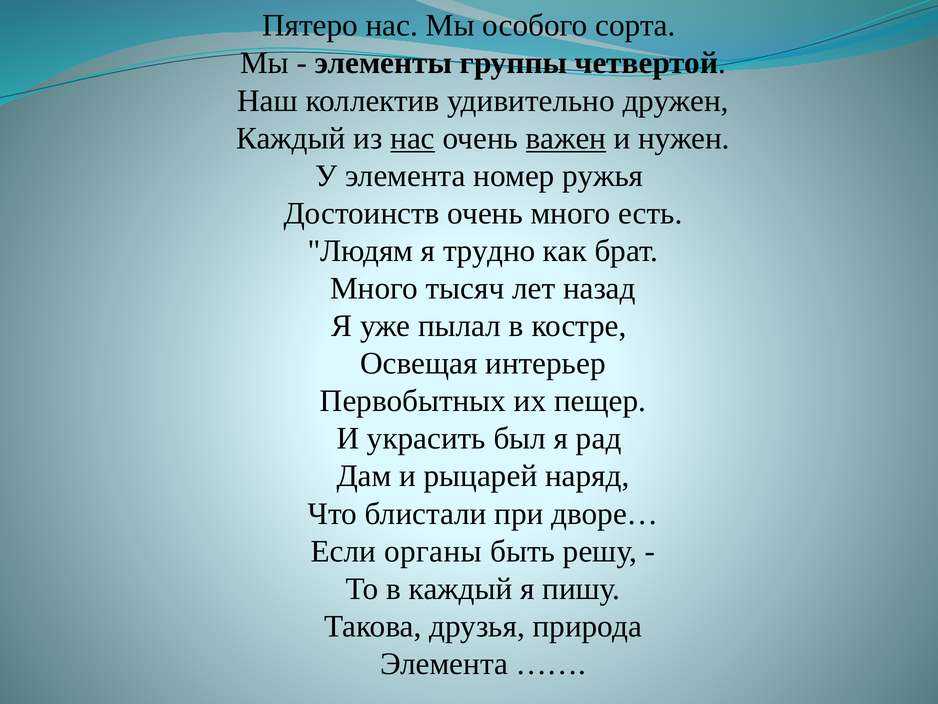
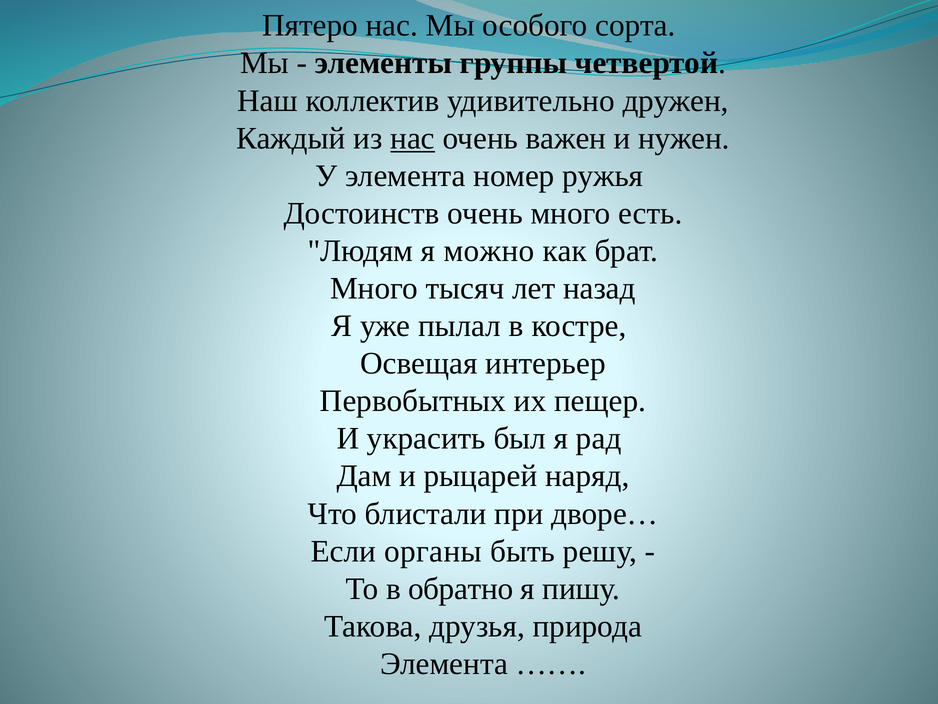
важен underline: present -> none
трудно: трудно -> можно
в каждый: каждый -> обратно
